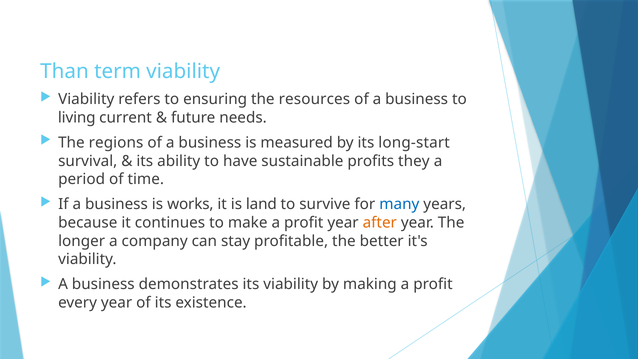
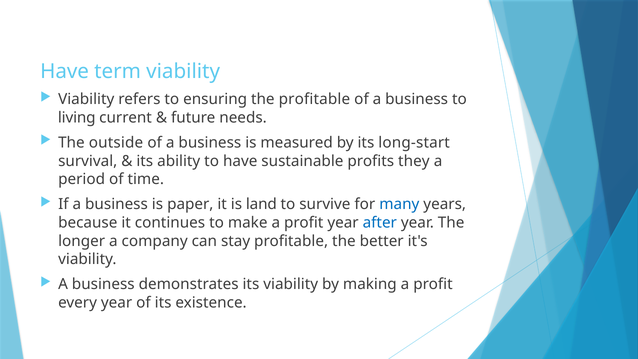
Than at (64, 71): Than -> Have
the resources: resources -> profitable
regions: regions -> outside
works: works -> paper
after colour: orange -> blue
